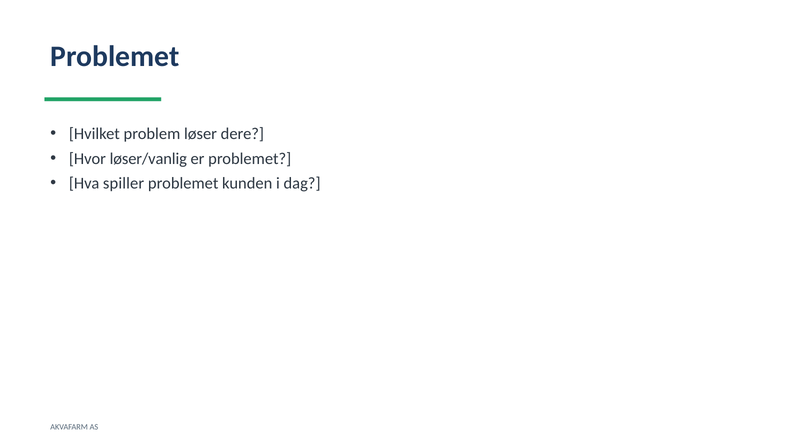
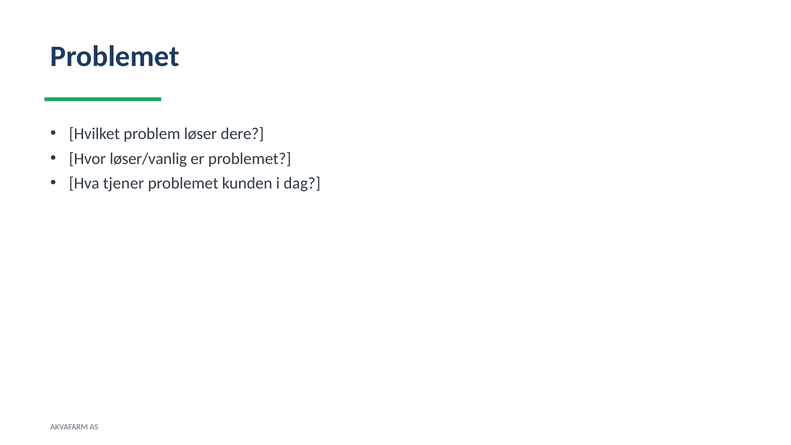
spiller: spiller -> tjener
